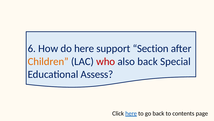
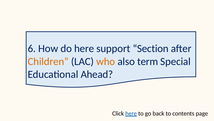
who colour: red -> orange
also back: back -> term
Assess: Assess -> Ahead
